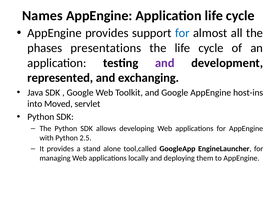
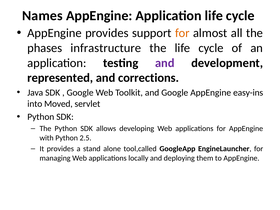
for at (182, 33) colour: blue -> orange
presentations: presentations -> infrastructure
exchanging: exchanging -> corrections
host-ins: host-ins -> easy-ins
